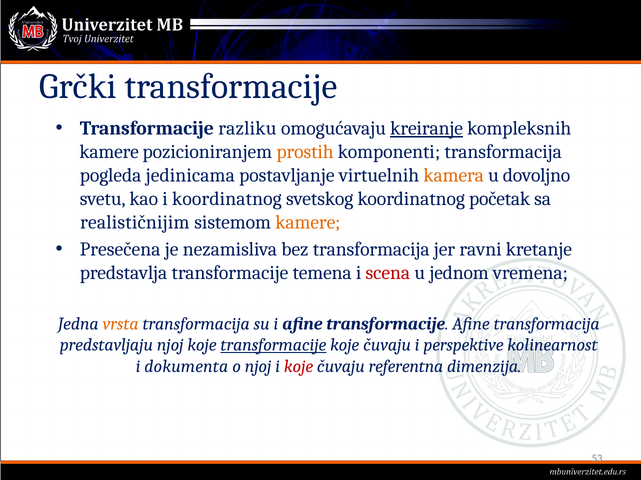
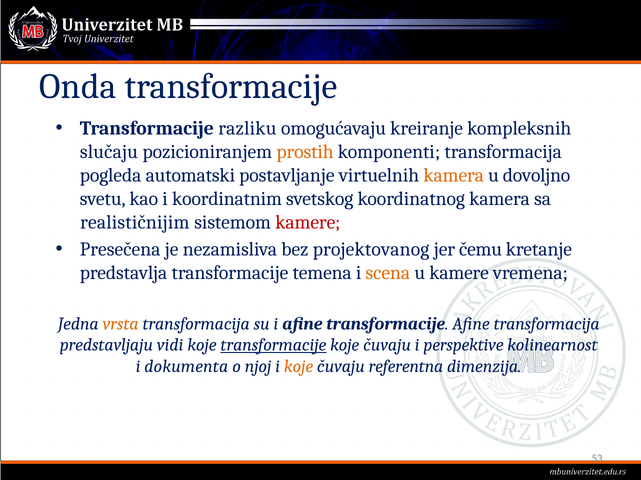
Grčki: Grčki -> Onda
kreiranje underline: present -> none
kamere at (109, 152): kamere -> slučaju
jedinicama: jedinicama -> automatski
i koordinatnog: koordinatnog -> koordinatnim
koordinatnog početak: početak -> kamera
kamere at (308, 222) colour: orange -> red
bez transformacija: transformacija -> projektovanog
ravni: ravni -> čemu
scena colour: red -> orange
u jednom: jednom -> kamere
predstavljaju njoj: njoj -> vidi
koje at (299, 367) colour: red -> orange
